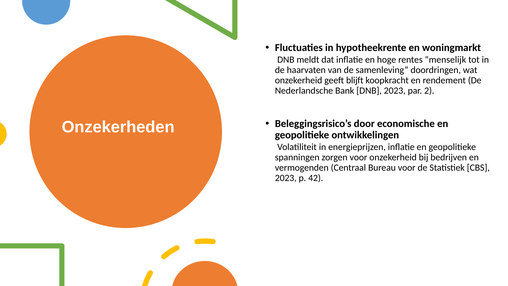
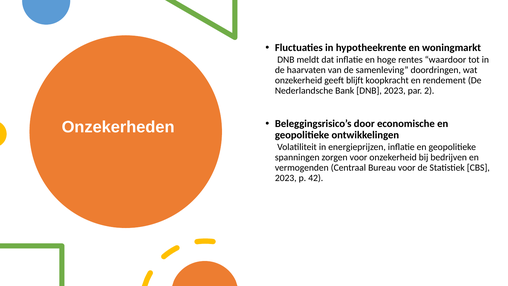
menselijk: menselijk -> waardoor
